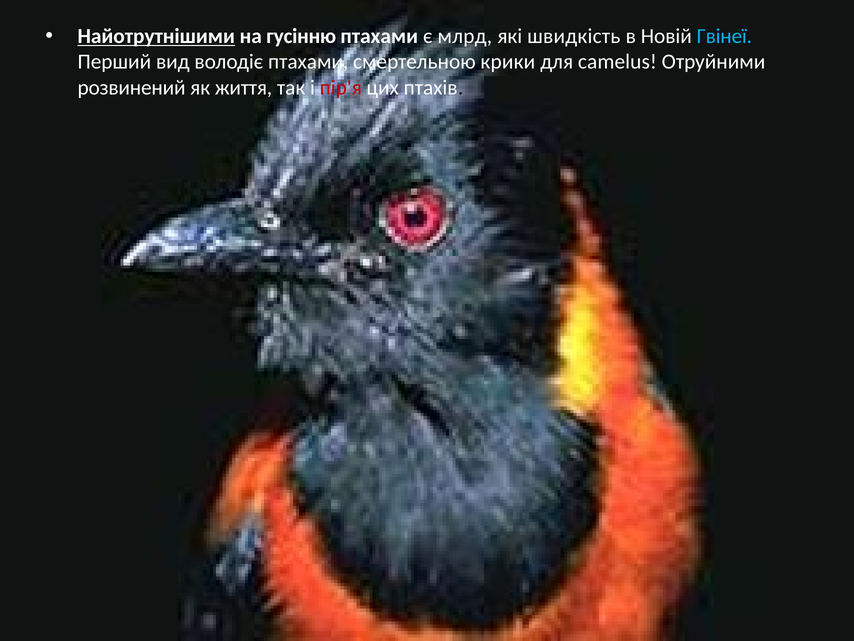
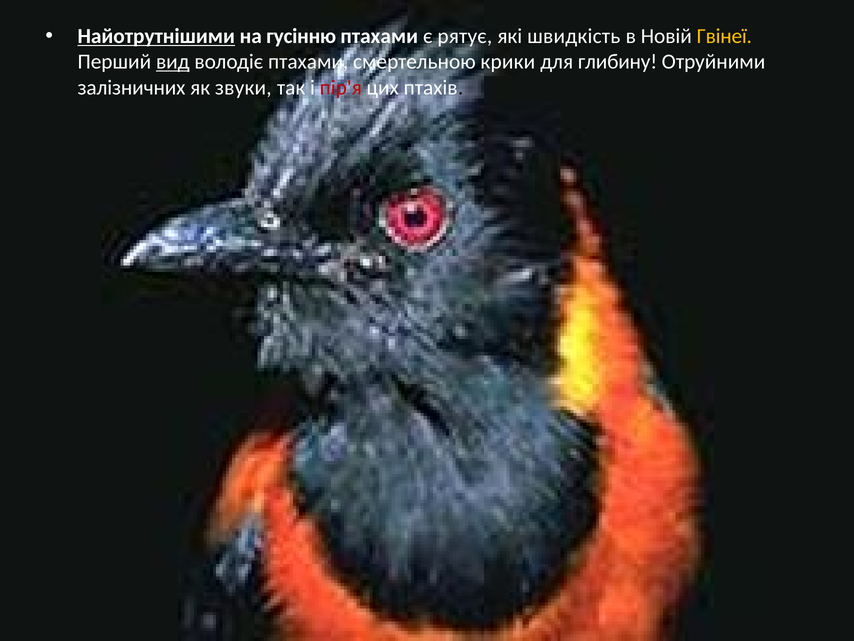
млрд: млрд -> рятує
Гвінеї colour: light blue -> yellow
вид underline: none -> present
camelus: camelus -> глибину
розвинений: розвинений -> залізничних
життя: життя -> звуки
